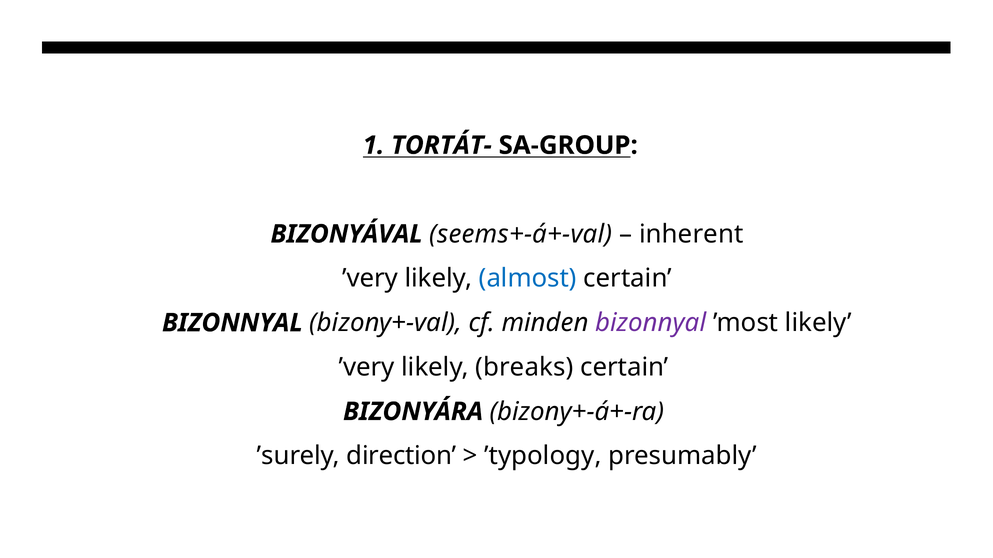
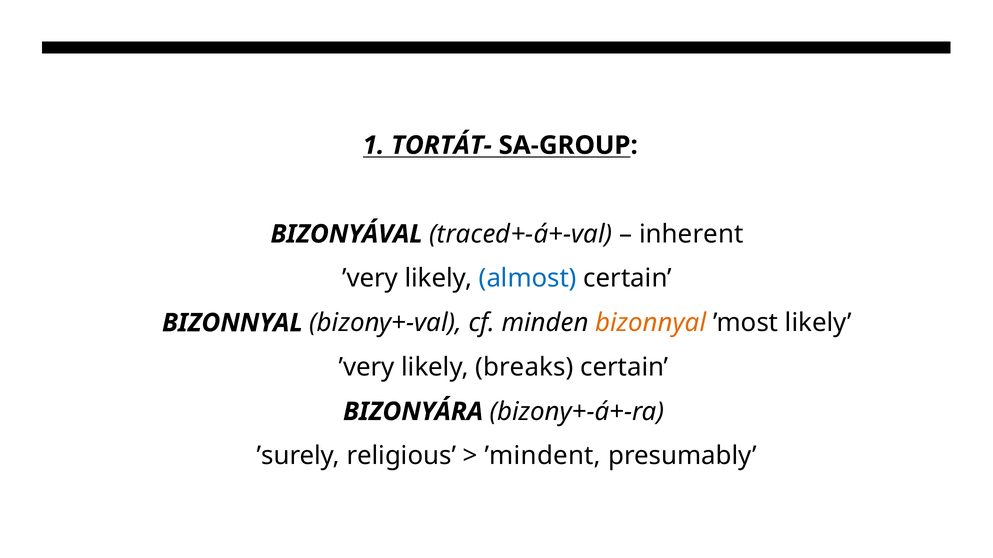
seems+-á+-val: seems+-á+-val -> traced+-á+-val
bizonnyal at (651, 323) colour: purple -> orange
direction: direction -> religious
’typology: ’typology -> ’mindent
